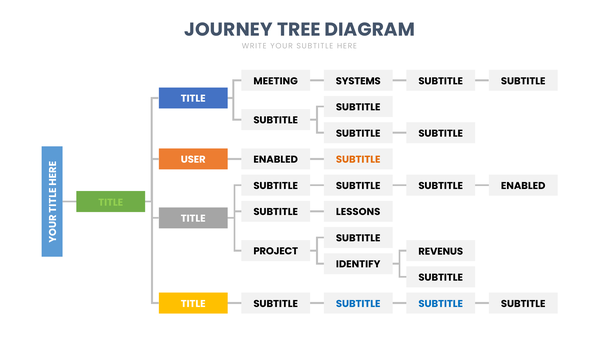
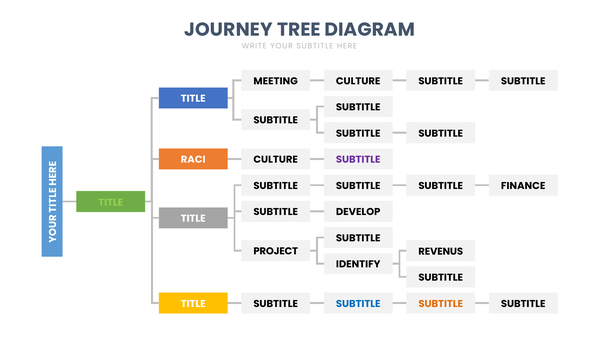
SYSTEMS at (358, 81): SYSTEMS -> CULTURE
USER: USER -> RACI
ENABLED at (276, 160): ENABLED -> CULTURE
SUBTITLE at (358, 160) colour: orange -> purple
ENABLED at (523, 186): ENABLED -> FINANCE
LESSONS: LESSONS -> DEVELOP
SUBTITLE at (441, 304) colour: blue -> orange
